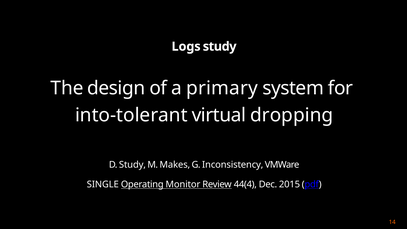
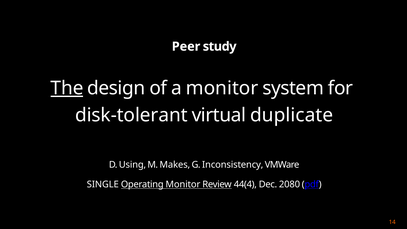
Logs: Logs -> Peer
The underline: none -> present
a primary: primary -> monitor
into-tolerant: into-tolerant -> disk-tolerant
dropping: dropping -> duplicate
D Study: Study -> Using
2015: 2015 -> 2080
